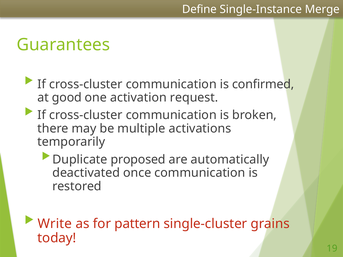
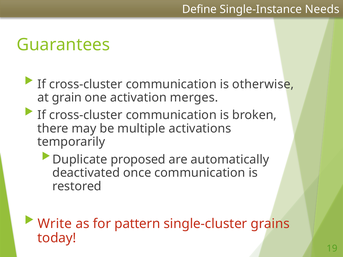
Merge: Merge -> Needs
confirmed: confirmed -> otherwise
good: good -> grain
request: request -> merges
